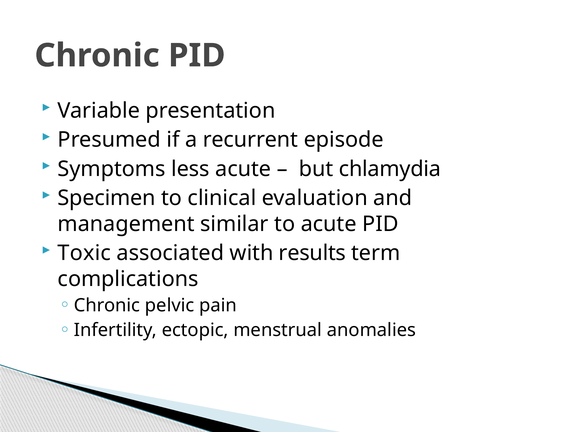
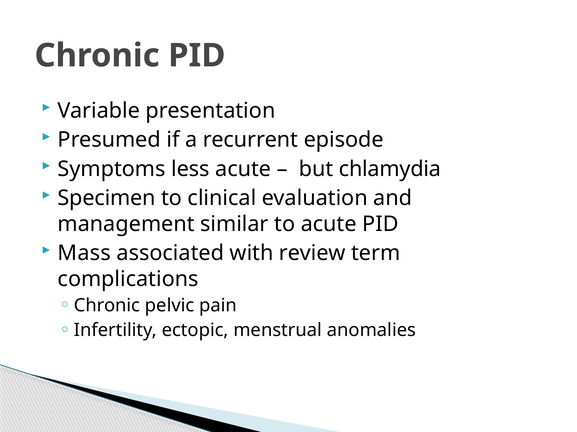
Toxic: Toxic -> Mass
results: results -> review
